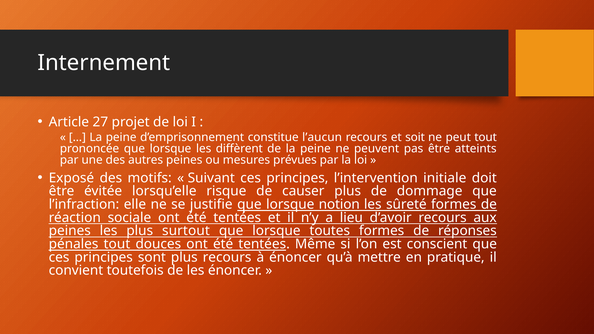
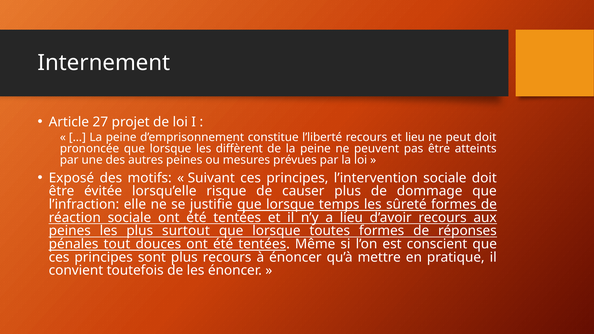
l’aucun: l’aucun -> l’liberté
et soit: soit -> lieu
peut tout: tout -> doit
l’intervention initiale: initiale -> sociale
notion: notion -> temps
